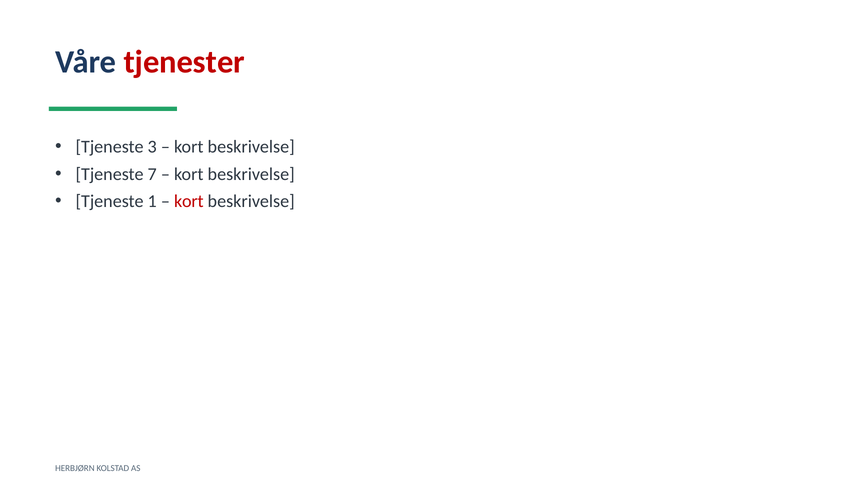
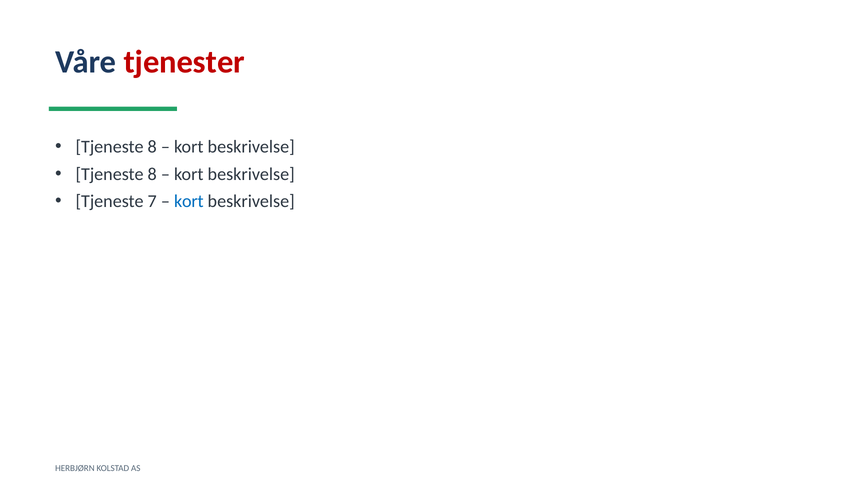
3 at (152, 147): 3 -> 8
7 at (152, 174): 7 -> 8
1: 1 -> 7
kort at (189, 201) colour: red -> blue
